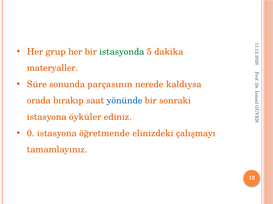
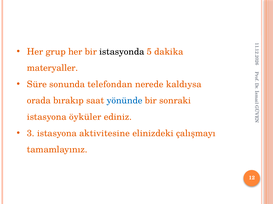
istasyonda colour: green -> black
parçasının: parçasının -> telefondan
0 at (31, 134): 0 -> 3
öğretmende: öğretmende -> aktivitesine
